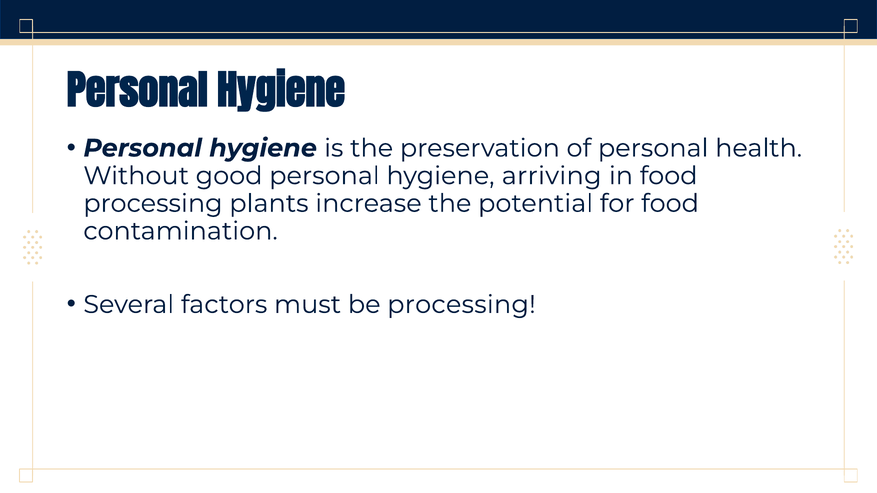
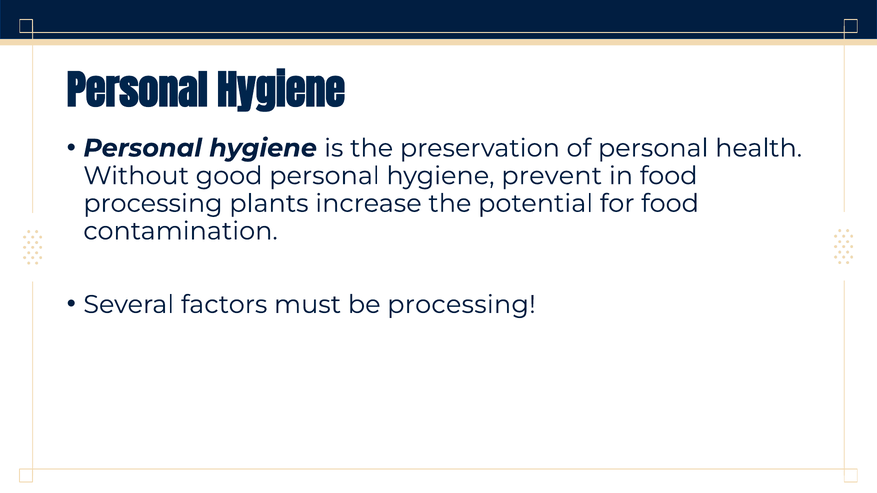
arriving: arriving -> prevent
